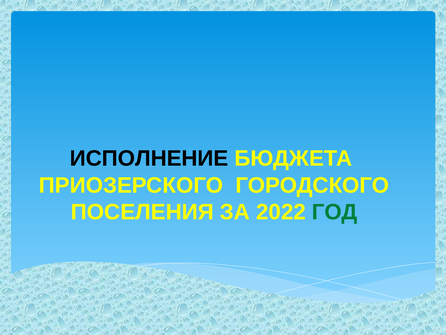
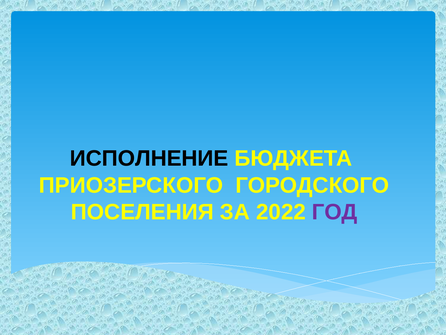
ГОД colour: green -> purple
